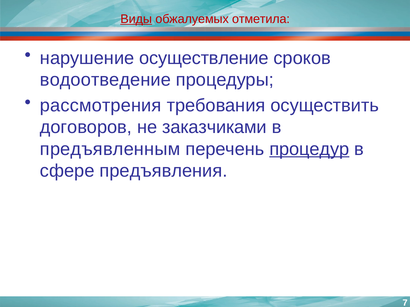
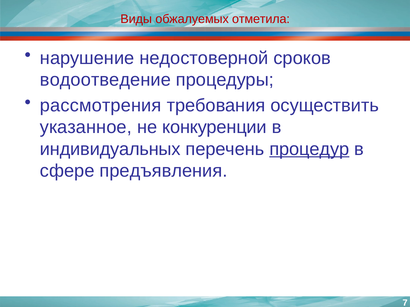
Виды underline: present -> none
осуществление: осуществление -> недостоверной
договоров: договоров -> указанное
заказчиками: заказчиками -> конкуренции
предъявленным: предъявленным -> индивидуальных
